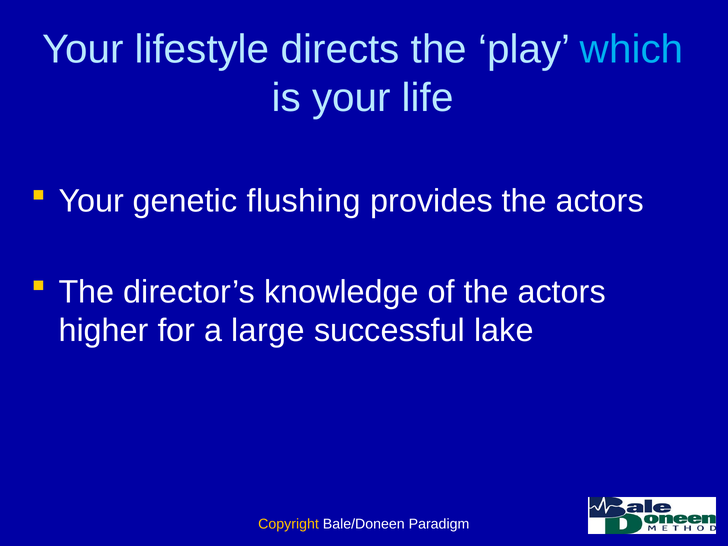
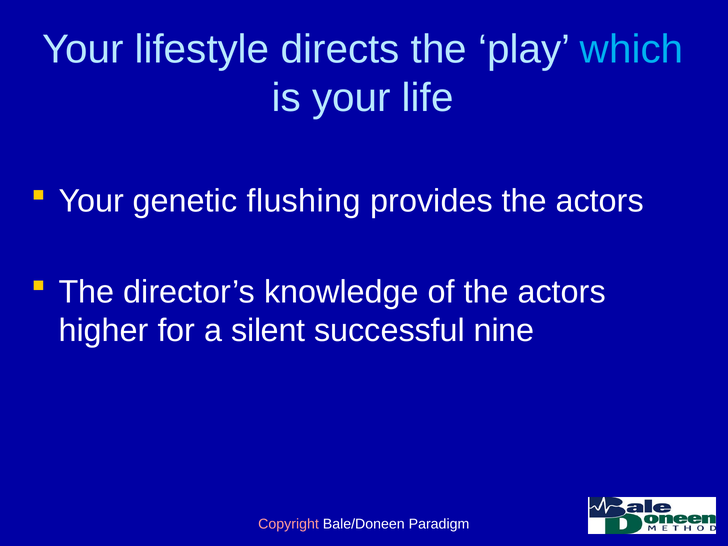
large: large -> silent
lake: lake -> nine
Copyright colour: yellow -> pink
